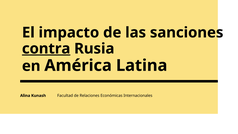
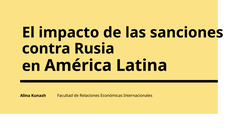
contra underline: present -> none
